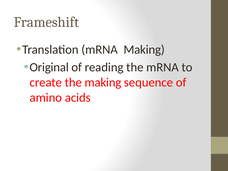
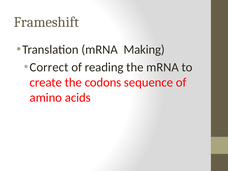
Original: Original -> Correct
the making: making -> codons
